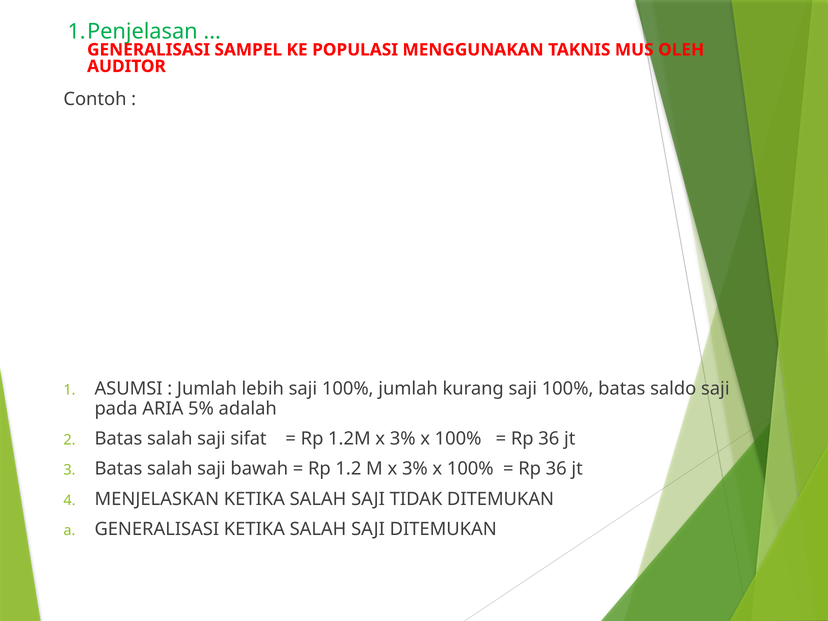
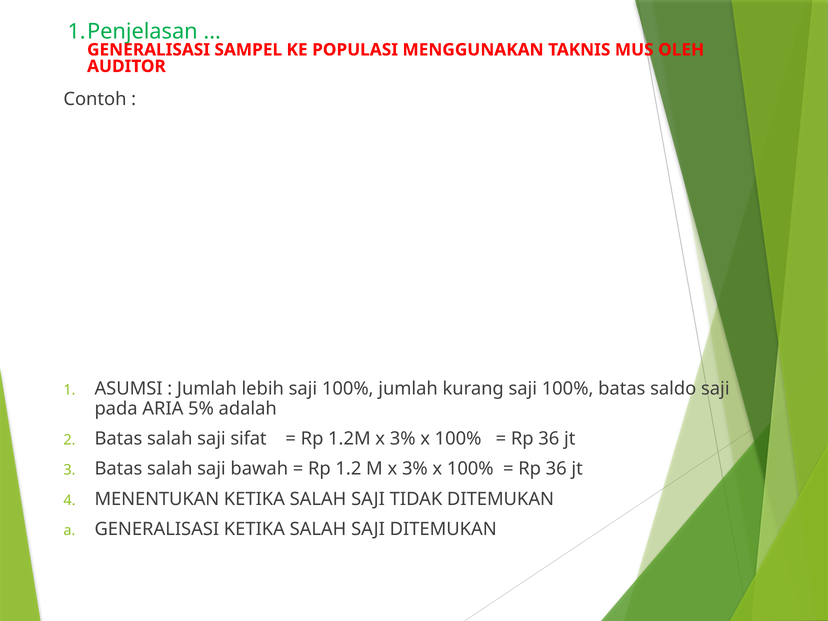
MENJELASKAN: MENJELASKAN -> MENENTUKAN
